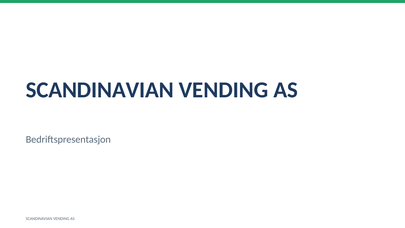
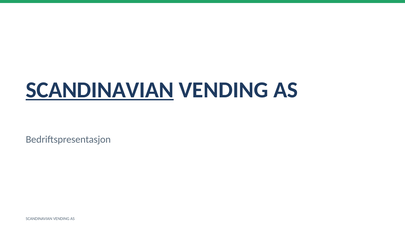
SCANDINAVIAN at (100, 90) underline: none -> present
